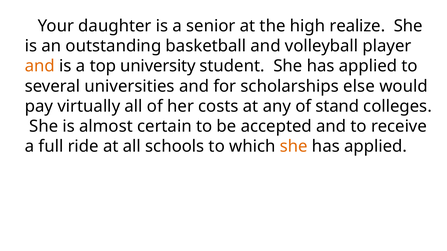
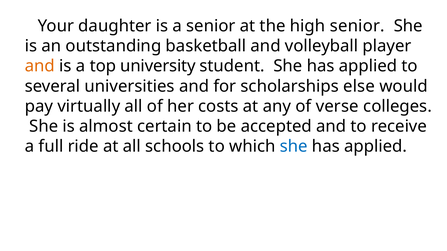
high realize: realize -> senior
stand: stand -> verse
she at (294, 147) colour: orange -> blue
